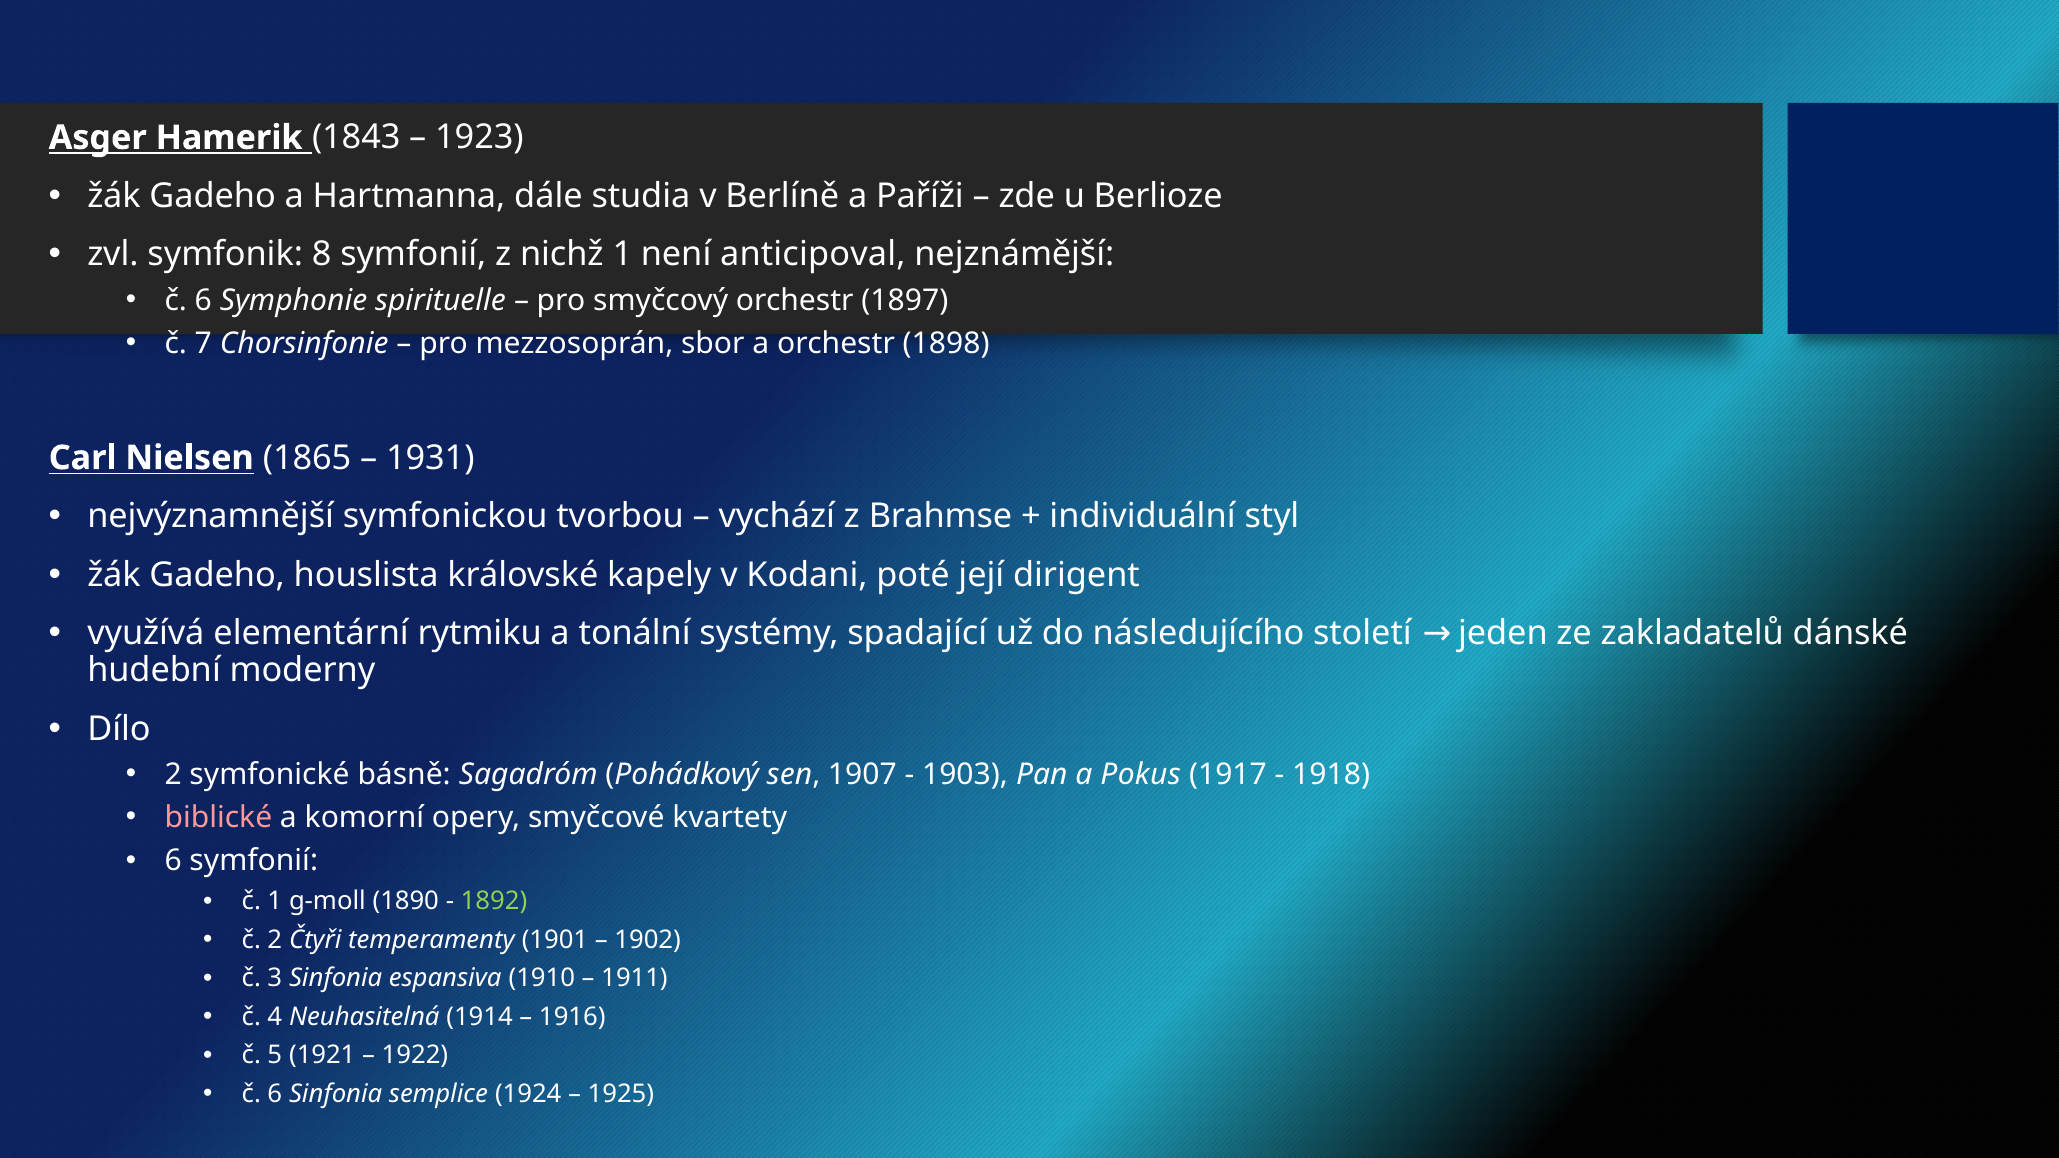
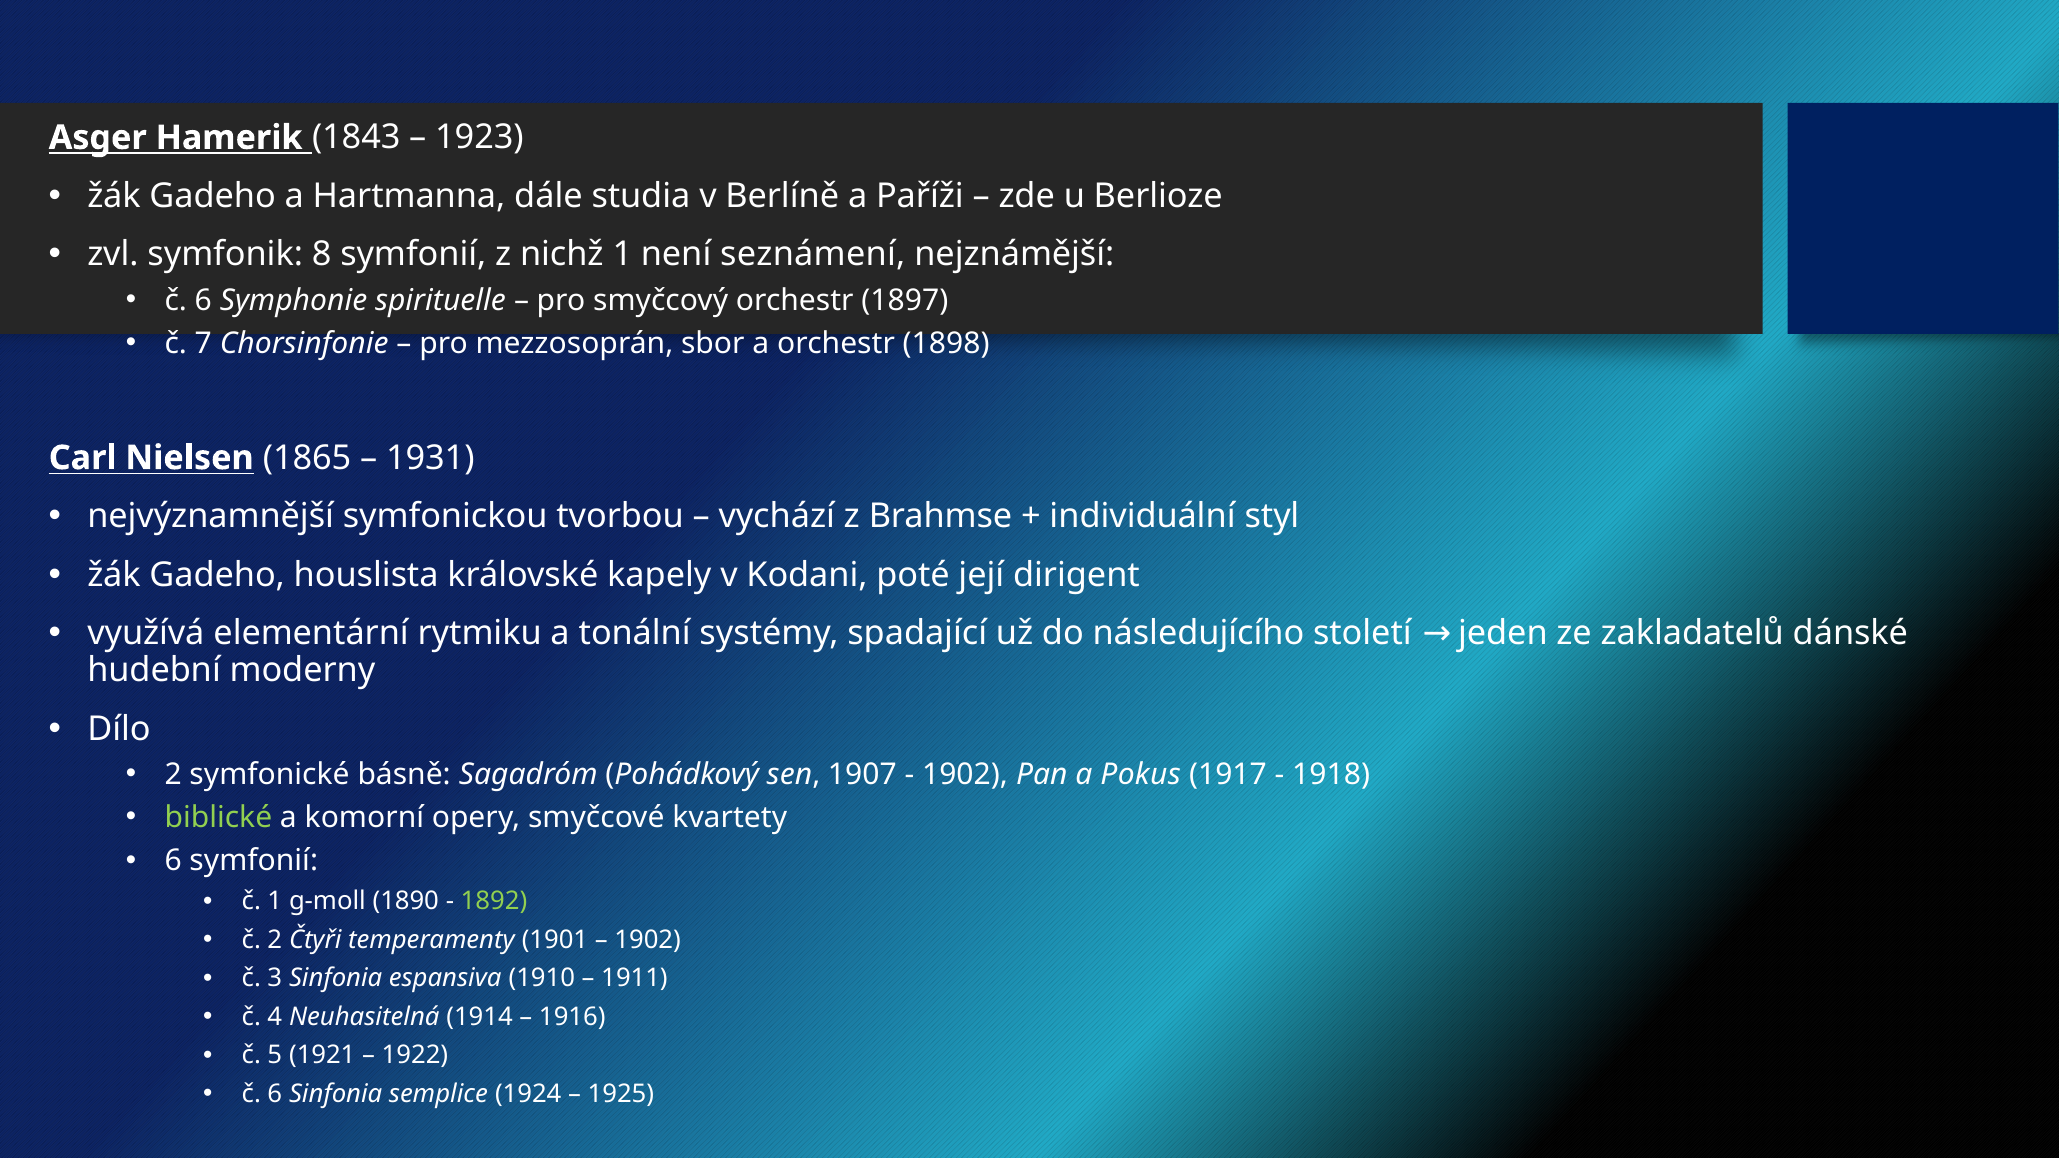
anticipoval: anticipoval -> seznámení
1903 at (965, 774): 1903 -> 1902
biblické colour: pink -> light green
